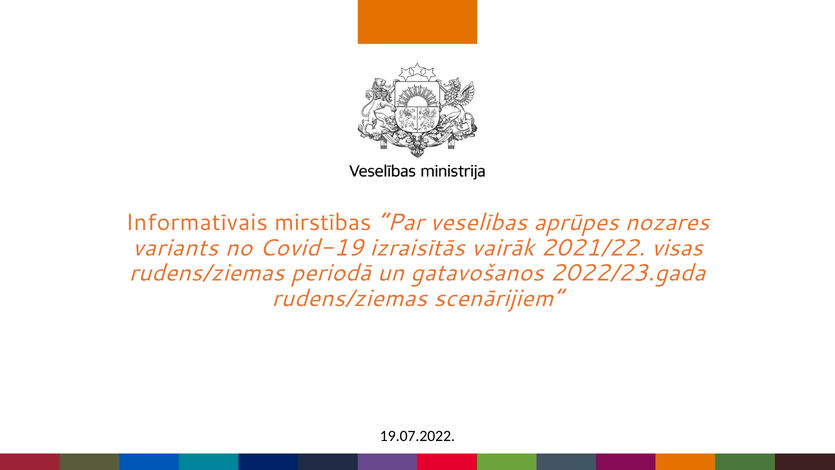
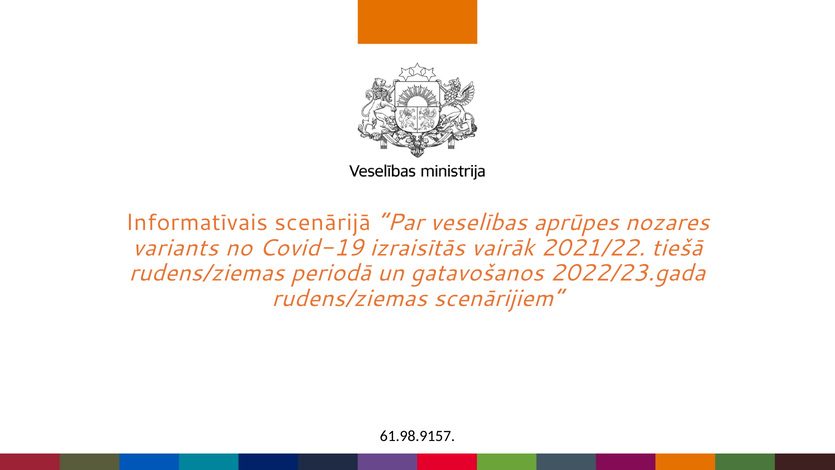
mirstības: mirstības -> scenārijā
visas: visas -> tiešā
19.07.2022: 19.07.2022 -> 61.98.9157
